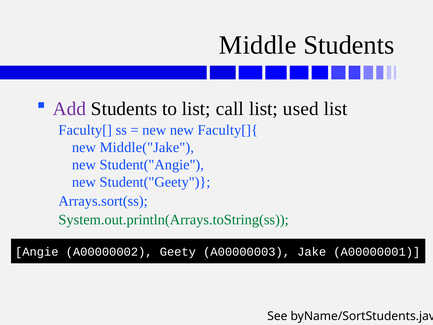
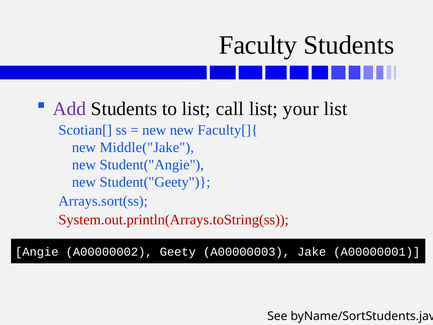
Middle: Middle -> Faculty
used: used -> your
Faculty[: Faculty[ -> Scotian[
System.out.println(Arrays.toString(ss colour: green -> red
